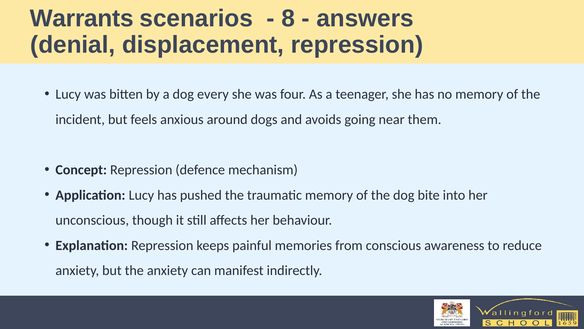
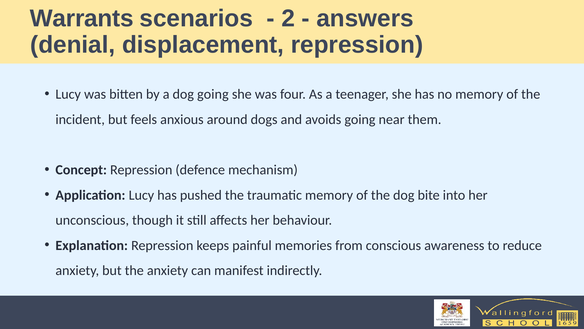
8: 8 -> 2
dog every: every -> going
